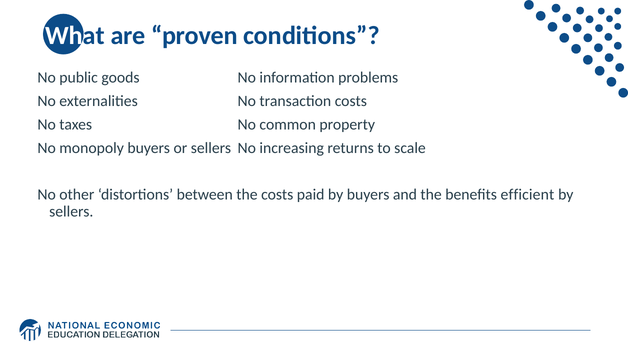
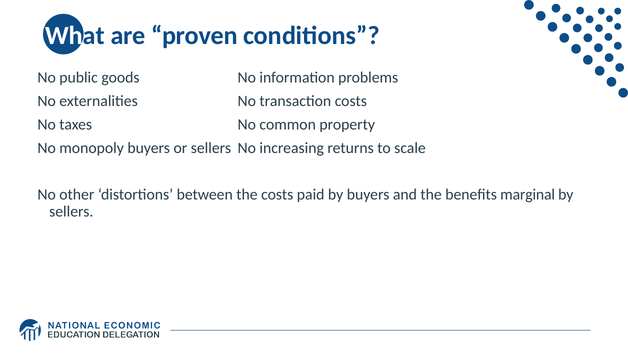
efficient: efficient -> marginal
